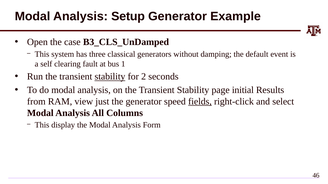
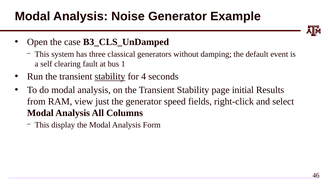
Setup: Setup -> Noise
2: 2 -> 4
fields underline: present -> none
